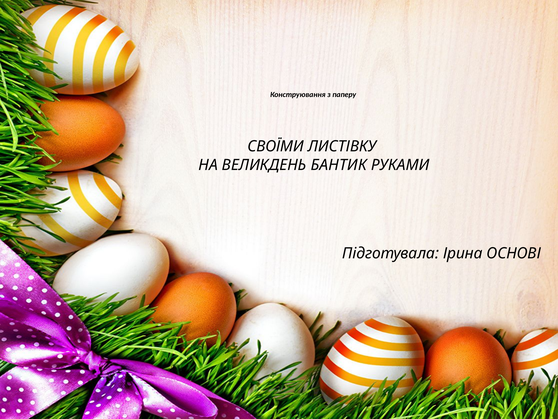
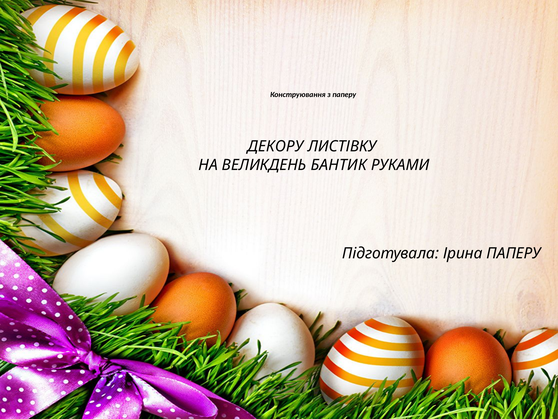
СВОЇМИ: СВОЇМИ -> ДЕКОРУ
Ірина ОСНОВІ: ОСНОВІ -> ПАПЕРУ
